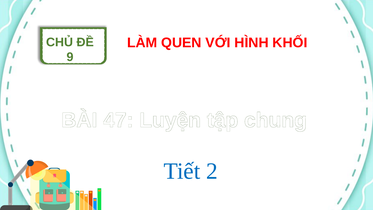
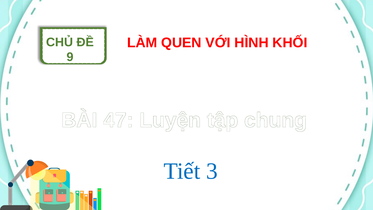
2: 2 -> 3
